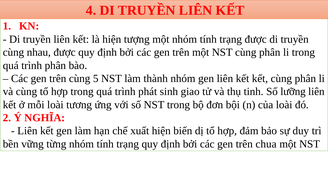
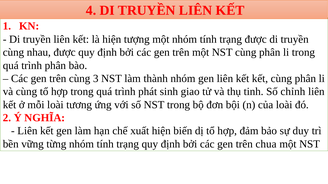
5: 5 -> 3
lưỡng: lưỡng -> chỉnh
